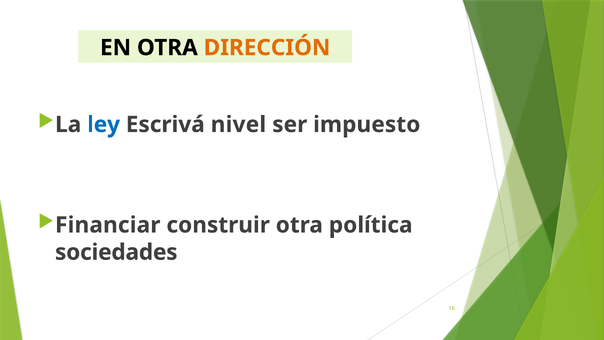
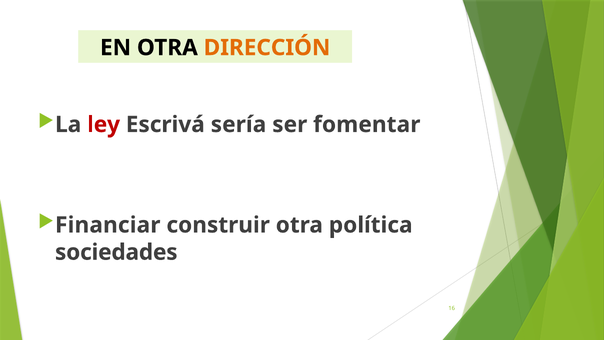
ley colour: blue -> red
nivel: nivel -> sería
impuesto: impuesto -> fomentar
